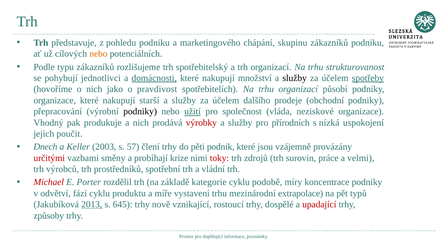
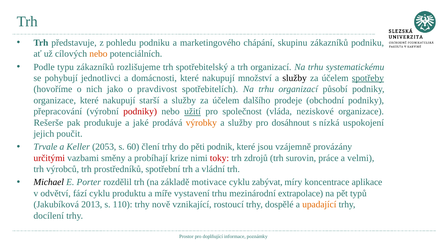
strukturovanost: strukturovanost -> systematickému
domácnosti underline: present -> none
podniky at (140, 112) colour: black -> red
Vhodný: Vhodný -> Rešerše
a nich: nich -> jaké
výrobky colour: red -> orange
přírodních: přírodních -> dosáhnout
Dnech: Dnech -> Trvale
2003: 2003 -> 2053
57: 57 -> 60
Michael colour: red -> black
kategorie: kategorie -> motivace
podobě: podobě -> zabývat
koncentrace podniky: podniky -> aplikace
2013 underline: present -> none
645: 645 -> 110
upadající colour: red -> orange
způsoby: způsoby -> docílení
